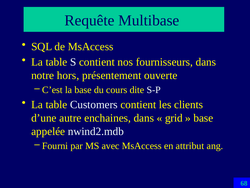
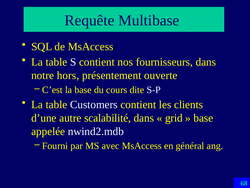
enchaines: enchaines -> scalabilité
attribut: attribut -> général
